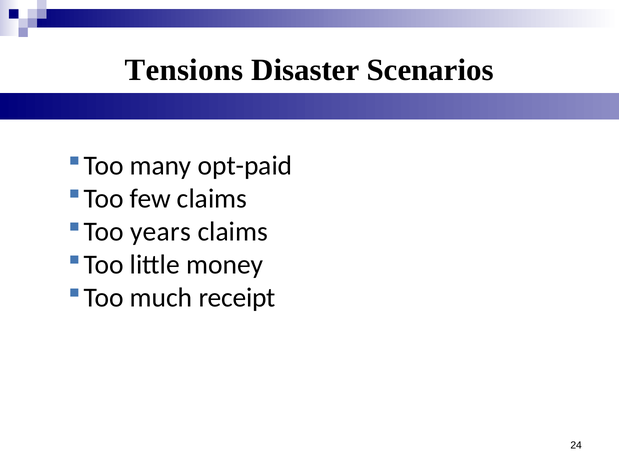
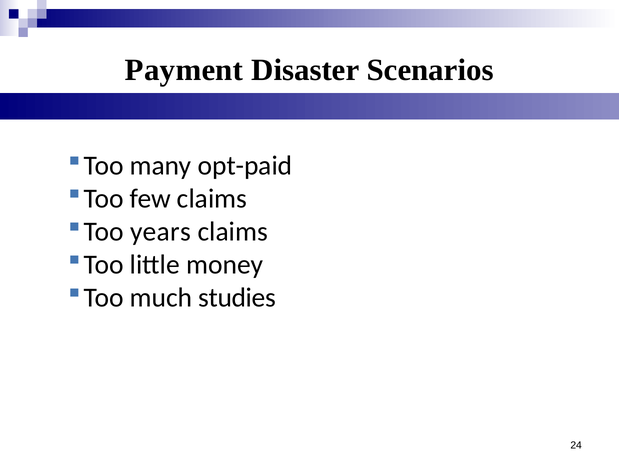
Tensions: Tensions -> Payment
receipt: receipt -> studies
